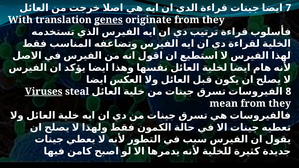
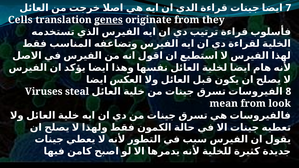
With: With -> Cells
Viruses underline: present -> none
they at (280, 104): they -> look
